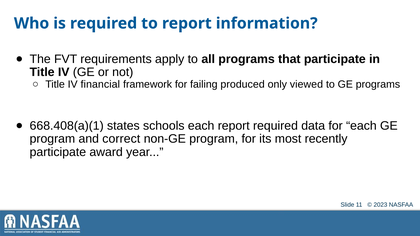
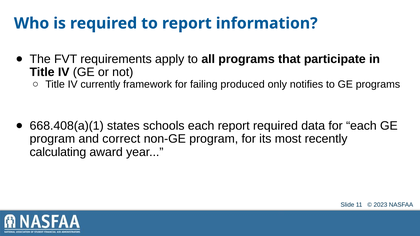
financial: financial -> currently
viewed: viewed -> notifies
participate at (58, 152): participate -> calculating
